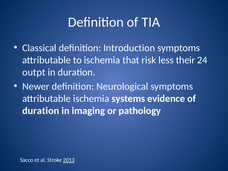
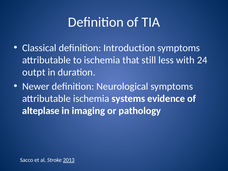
risk: risk -> still
their: their -> with
duration at (41, 111): duration -> alteplase
